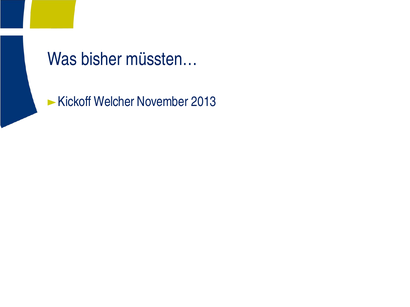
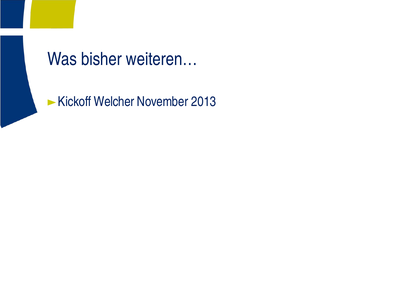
müssten…: müssten… -> weiteren…
